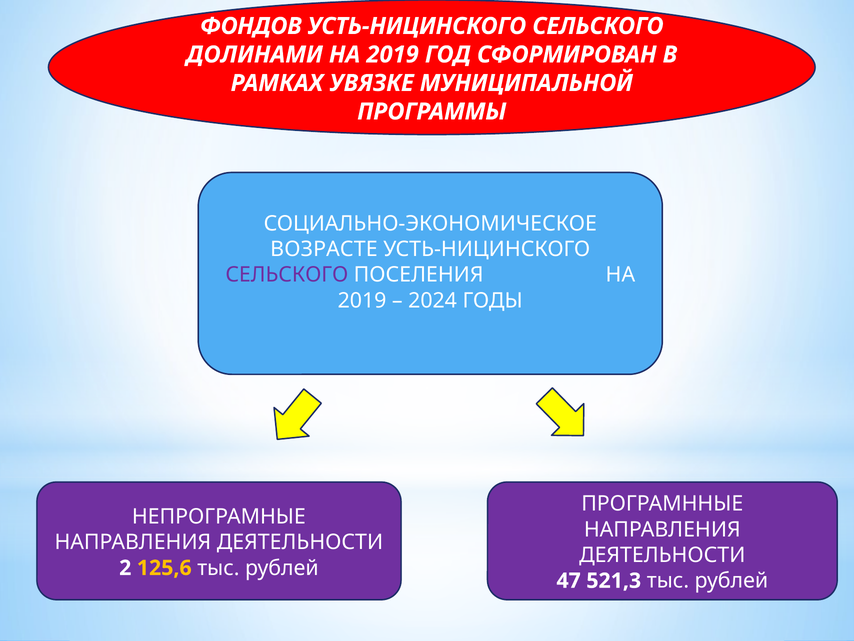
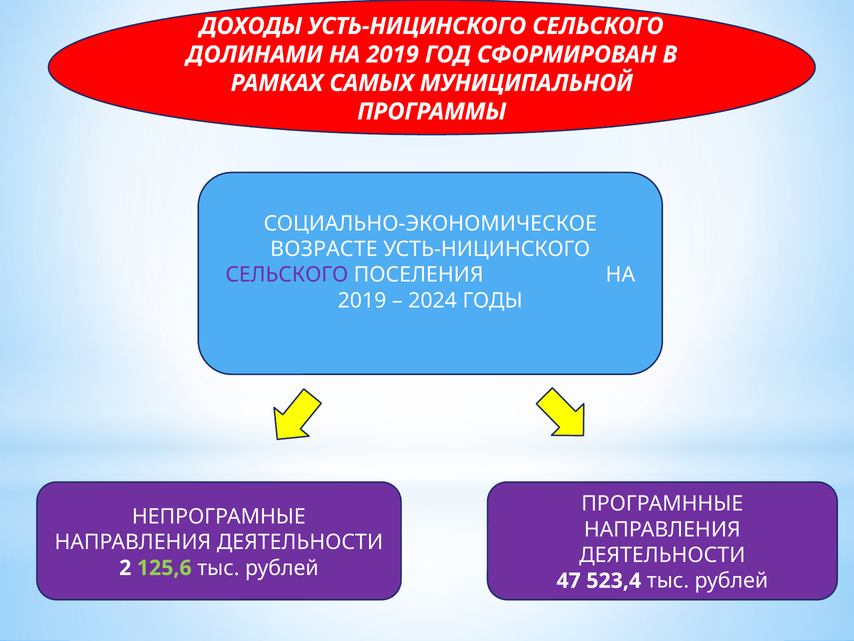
ФОНДОВ: ФОНДОВ -> ДОХОДЫ
УВЯЗКЕ: УВЯЗКЕ -> САМЫХ
125,6 colour: yellow -> light green
521,3: 521,3 -> 523,4
